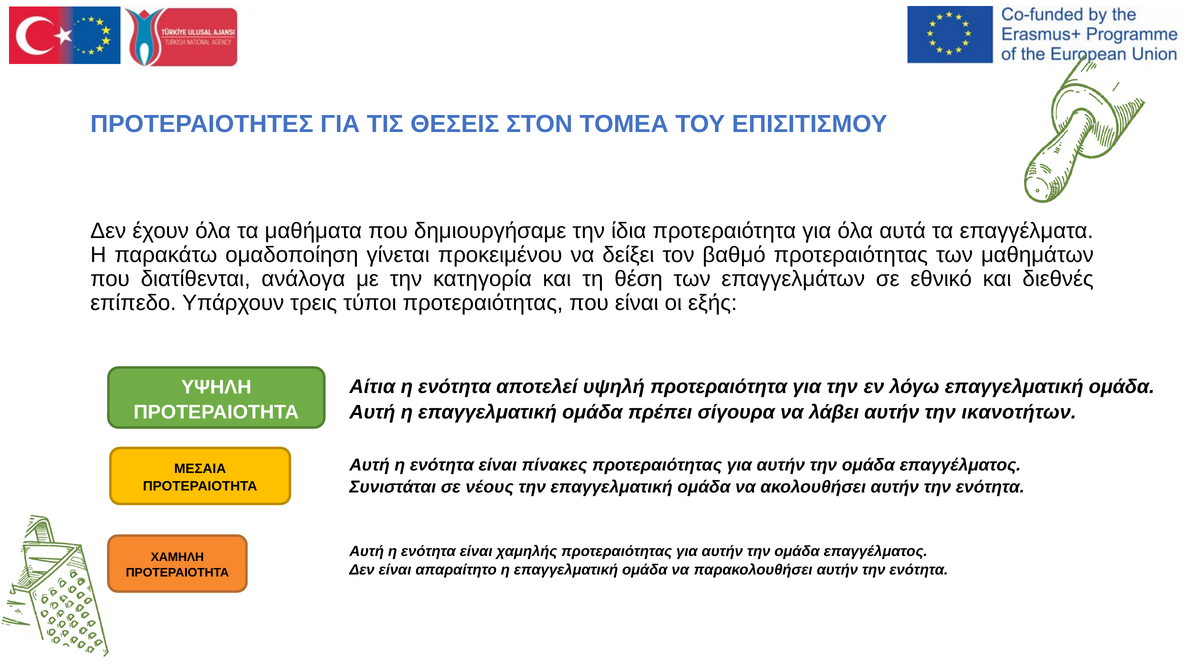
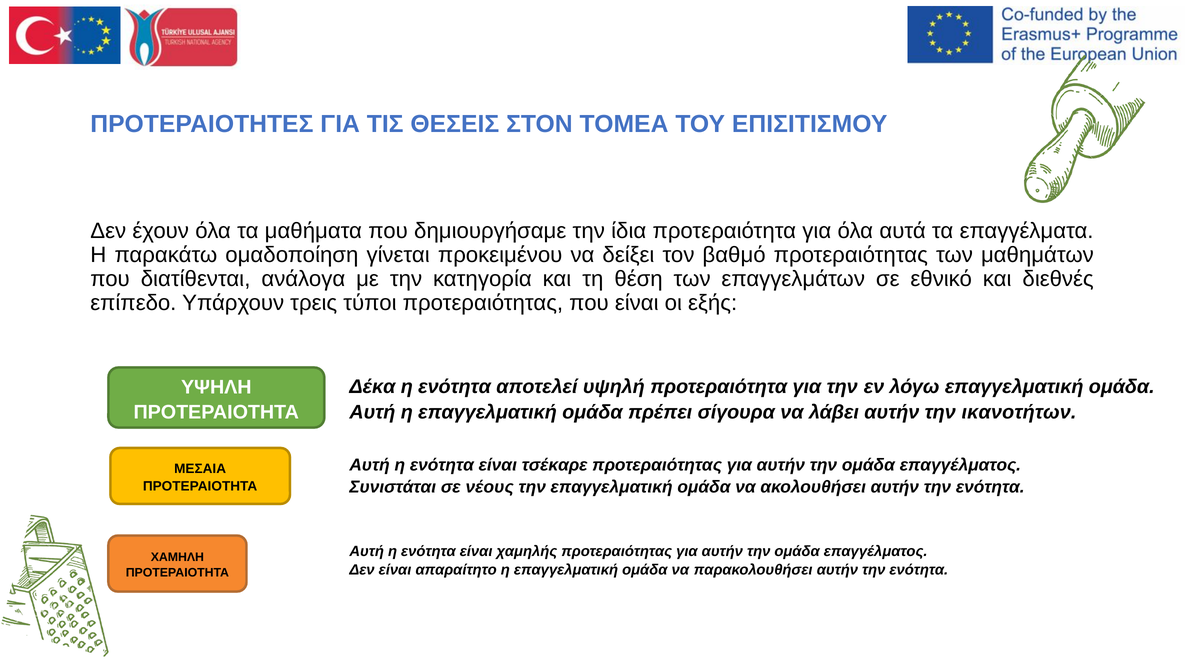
Αίτια: Αίτια -> Δέκα
πίνακες: πίνακες -> τσέκαρε
